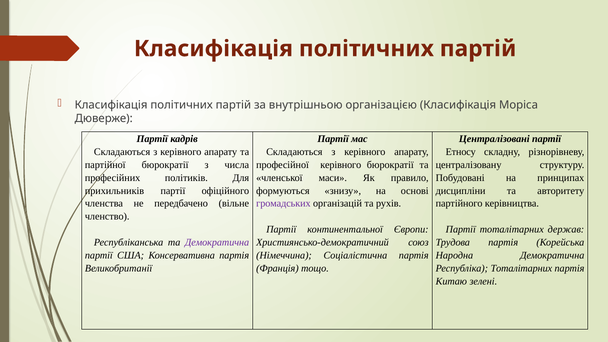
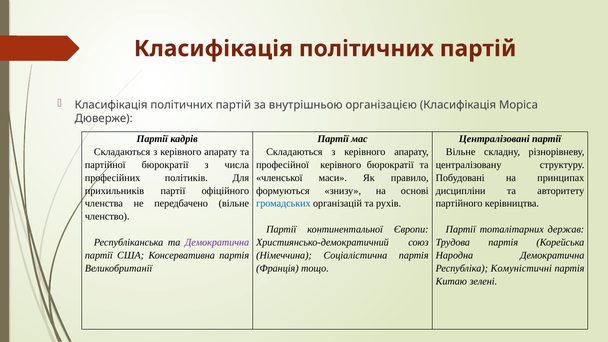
Етносу at (461, 152): Етносу -> Вільне
громадських colour: purple -> blue
Республіка Тоталітарних: Тоталітарних -> Комуністичні
